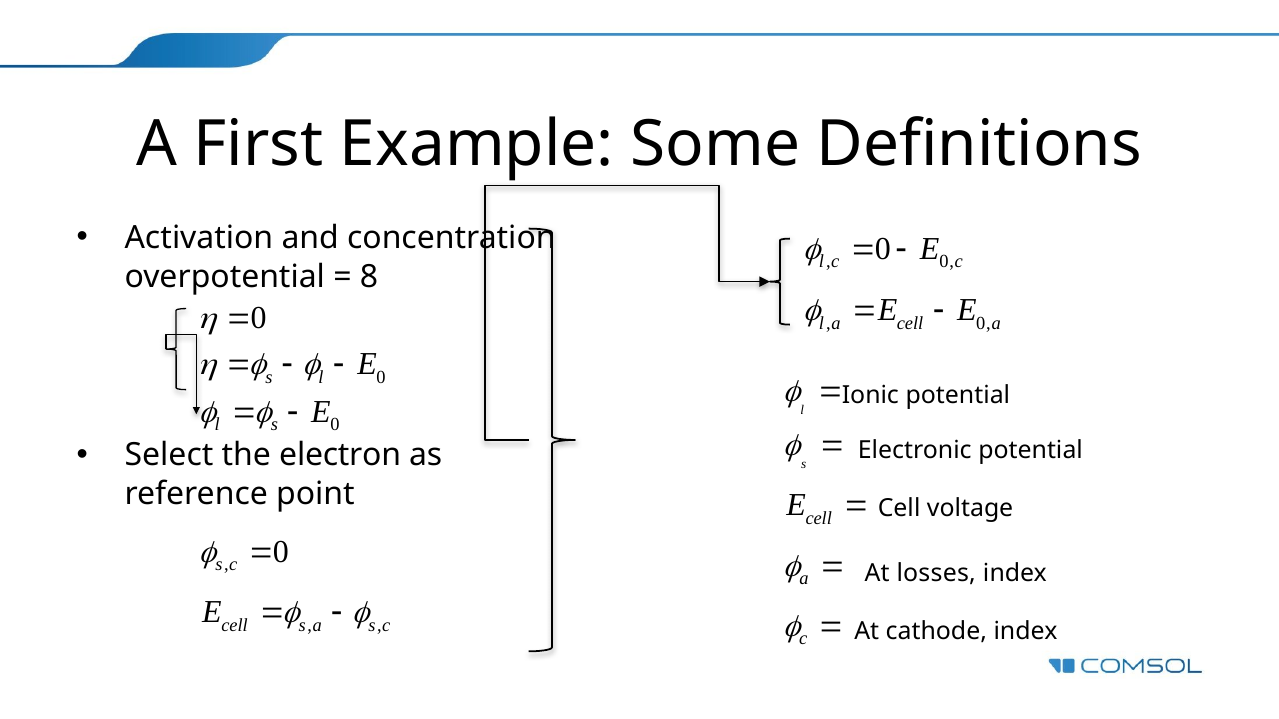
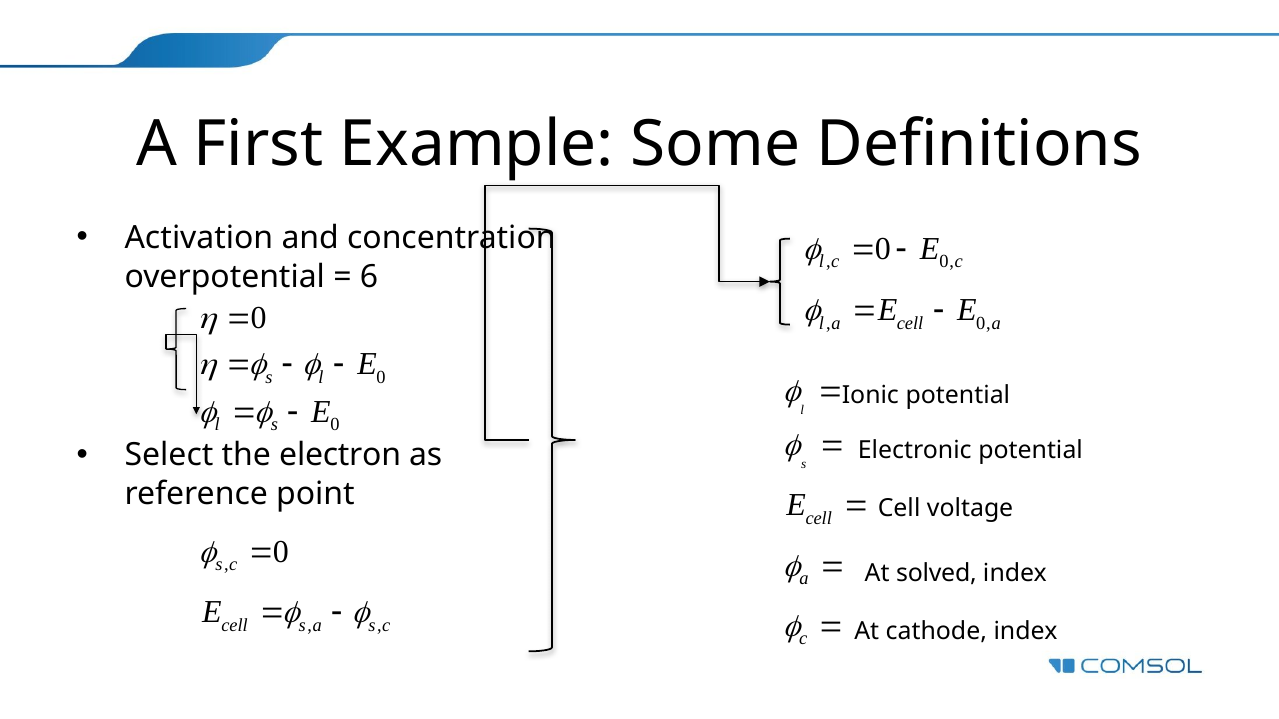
8: 8 -> 6
losses: losses -> solved
